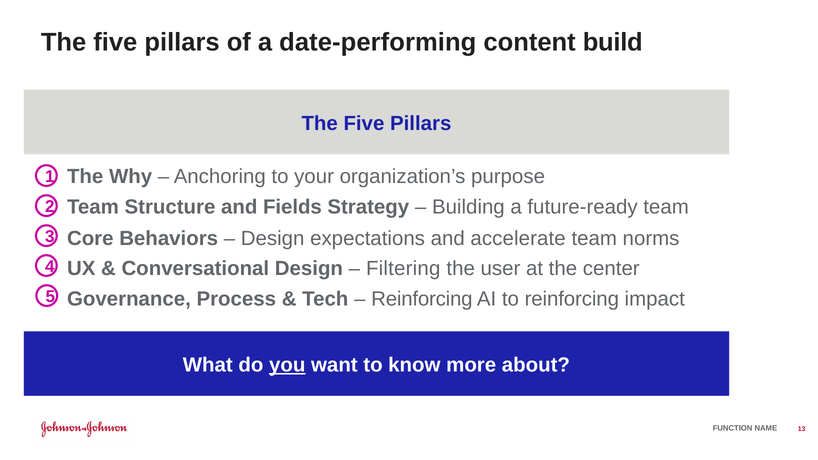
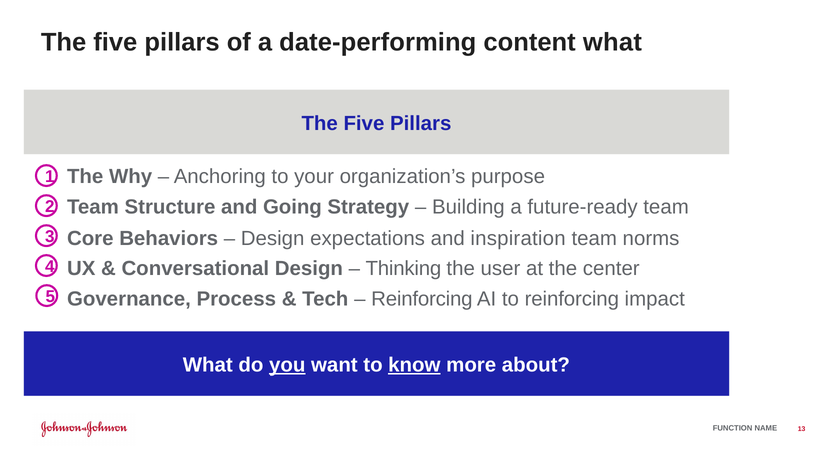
content build: build -> what
Fields: Fields -> Going
accelerate: accelerate -> inspiration
Filtering: Filtering -> Thinking
know underline: none -> present
